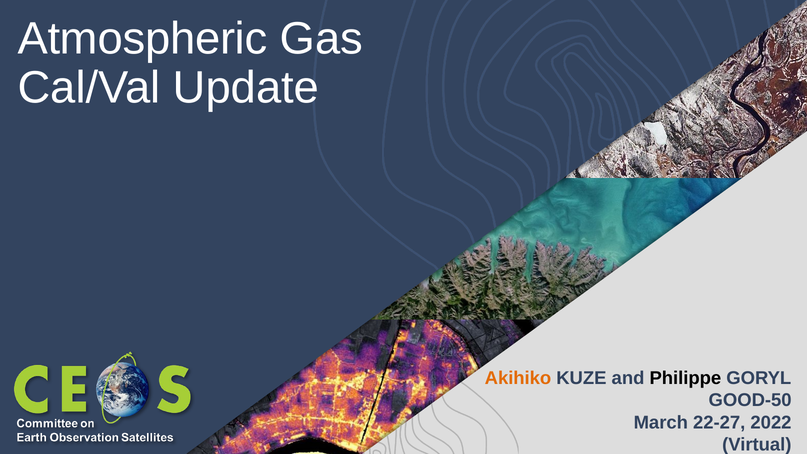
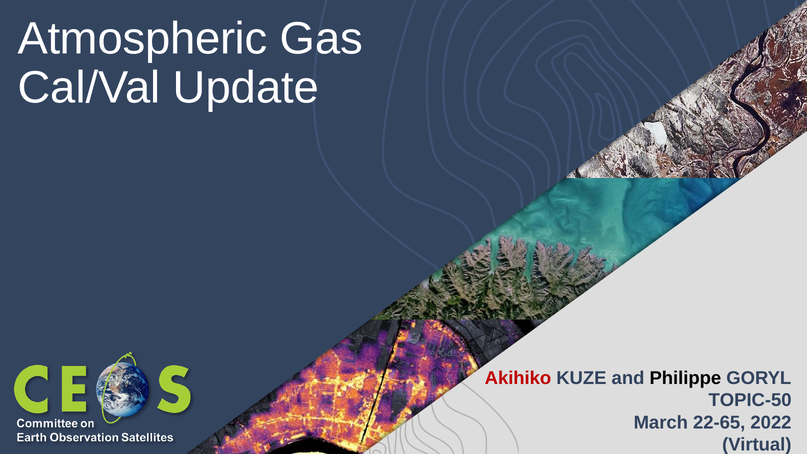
Akihiko colour: orange -> red
GOOD-50: GOOD-50 -> TOPIC-50
22-27: 22-27 -> 22-65
